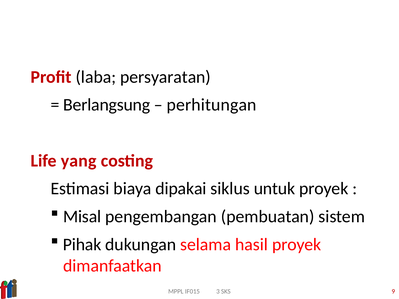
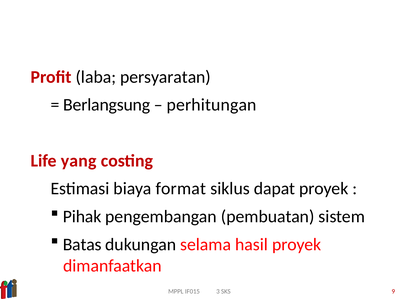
dipakai: dipakai -> format
untuk: untuk -> dapat
Misal: Misal -> Pihak
Pihak: Pihak -> Batas
